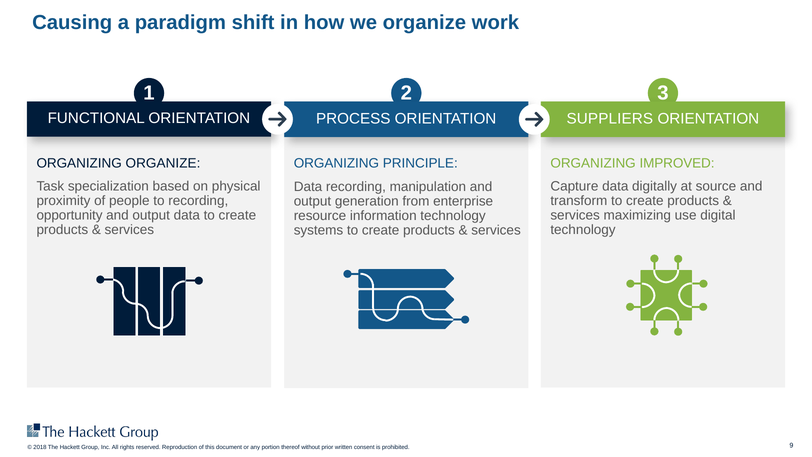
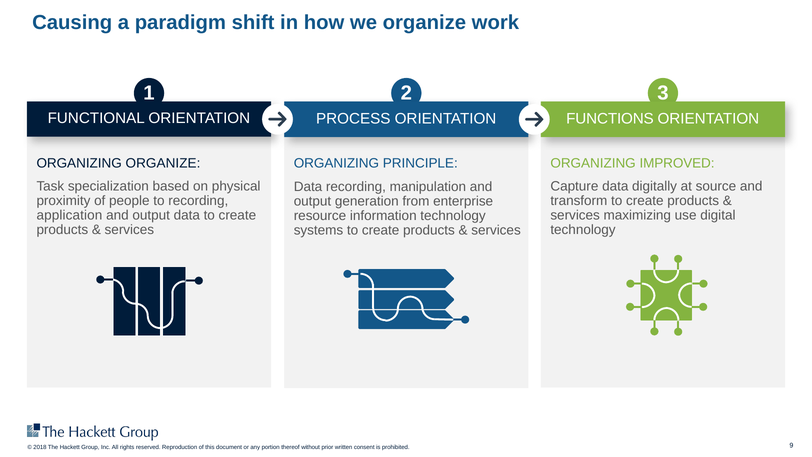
SUPPLIERS: SUPPLIERS -> FUNCTIONS
opportunity: opportunity -> application
